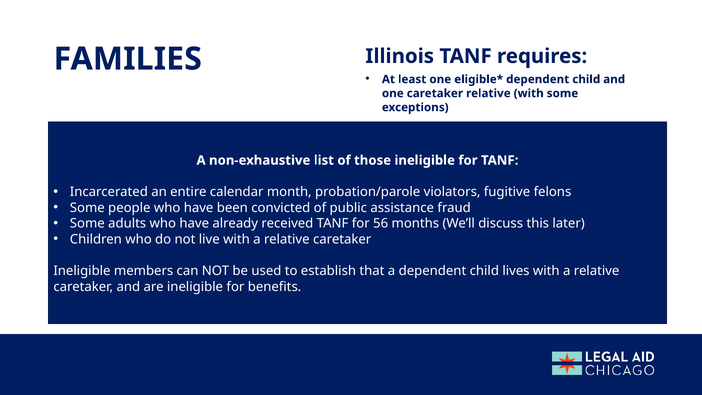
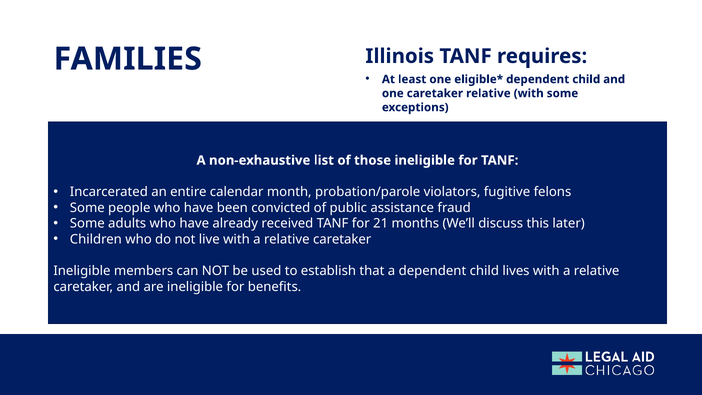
56: 56 -> 21
